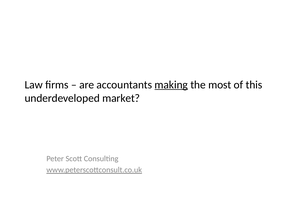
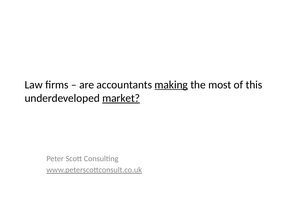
market underline: none -> present
